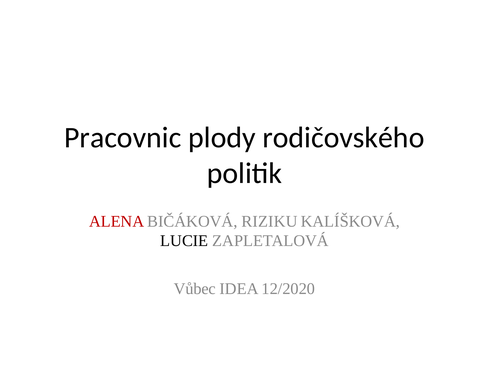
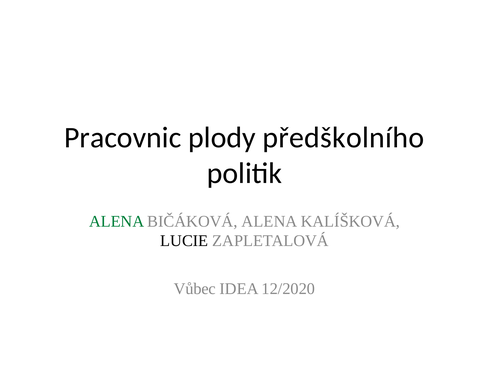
rodičovského: rodičovského -> předškolního
ALENA at (117, 221) colour: red -> green
BIČÁKOVÁ RIZIKU: RIZIKU -> ALENA
